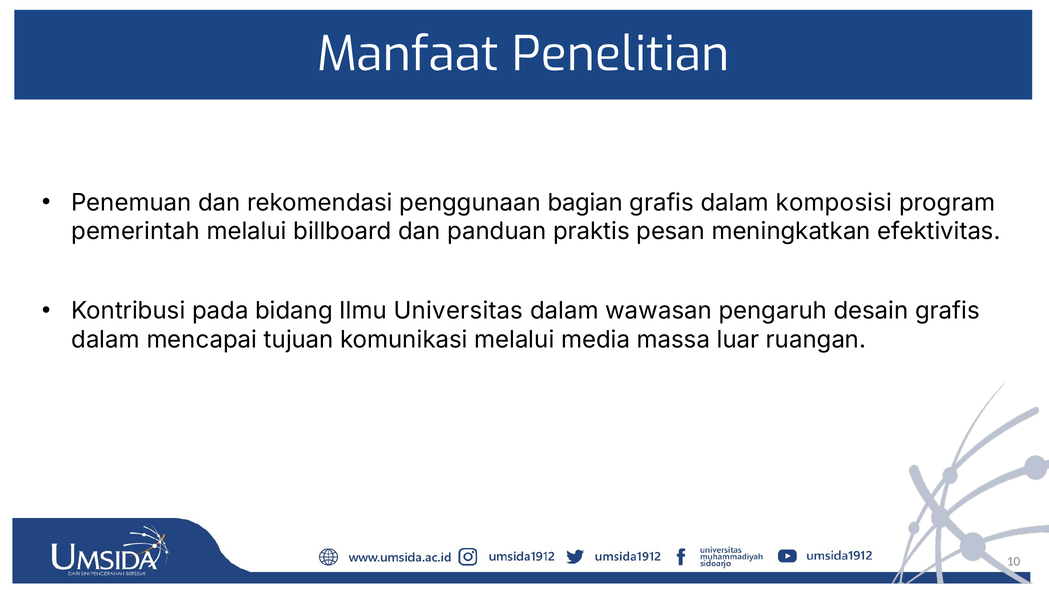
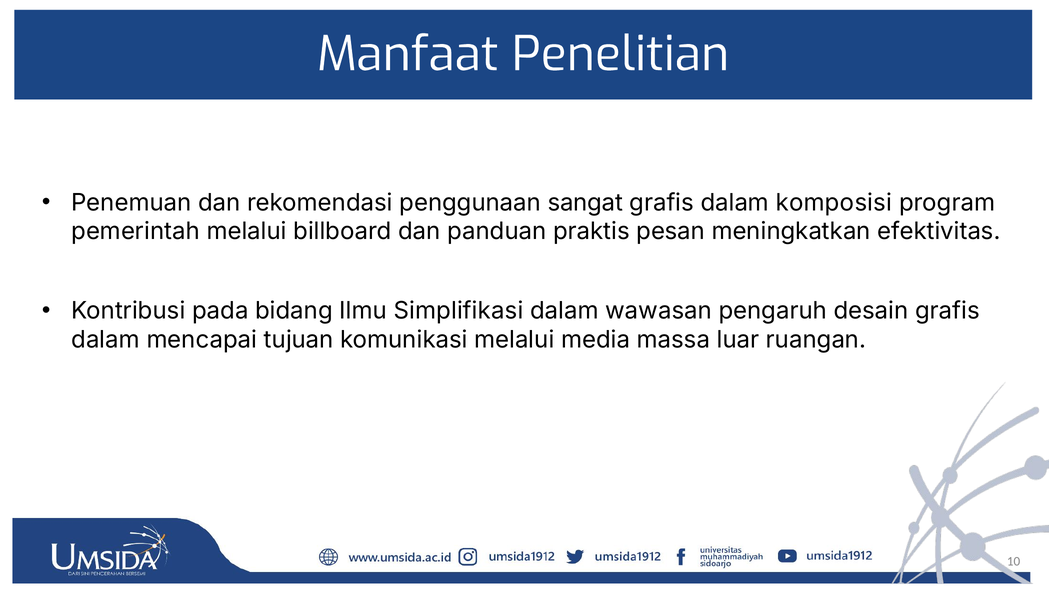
bagian: bagian -> sangat
Universitas: Universitas -> Simplifikasi
